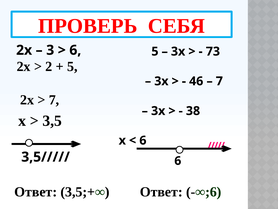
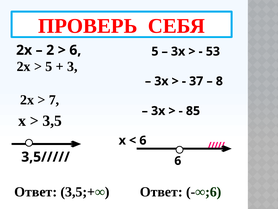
3: 3 -> 2
73: 73 -> 53
2 at (49, 66): 2 -> 5
5 at (72, 66): 5 -> 3
46: 46 -> 37
7 at (219, 81): 7 -> 8
38: 38 -> 85
